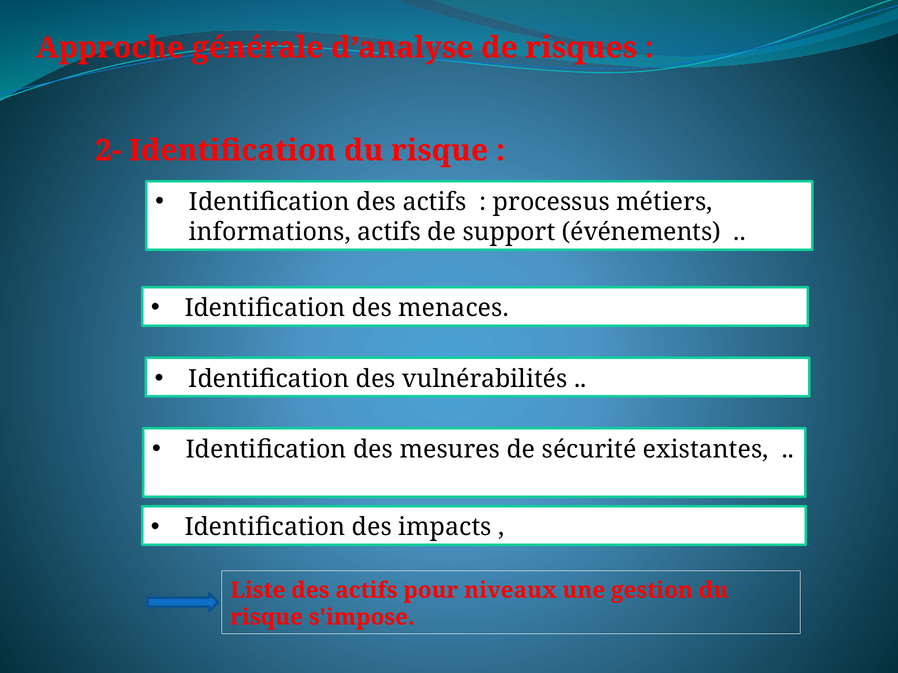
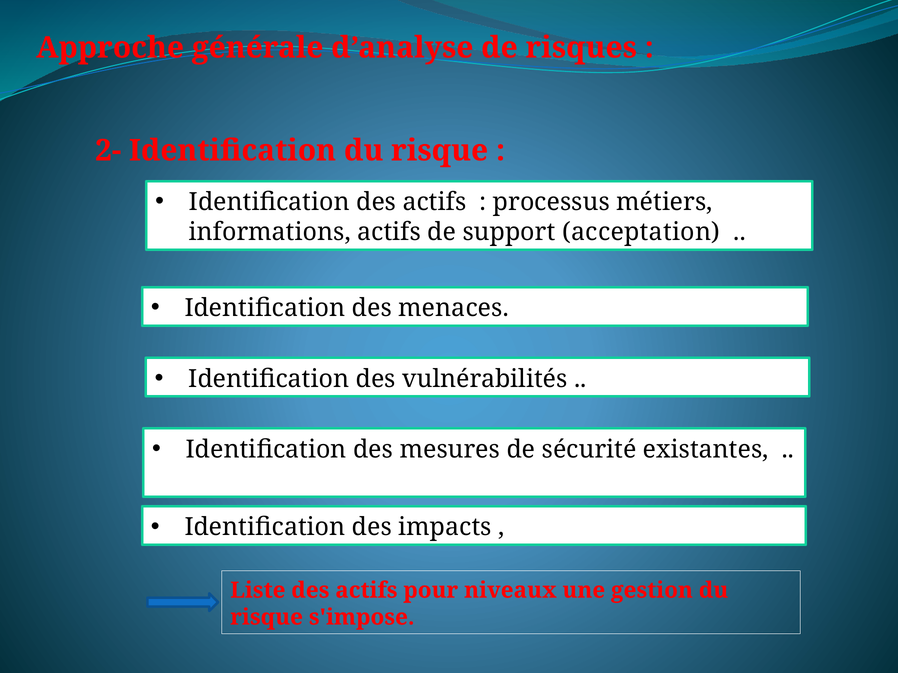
événements: événements -> acceptation
